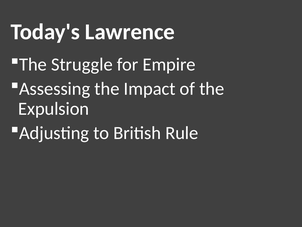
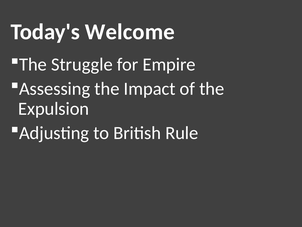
Lawrence: Lawrence -> Welcome
